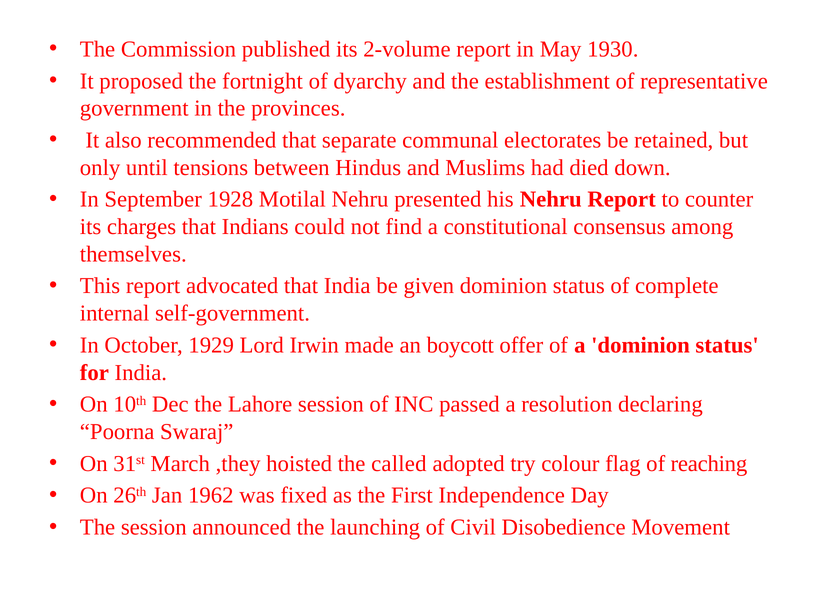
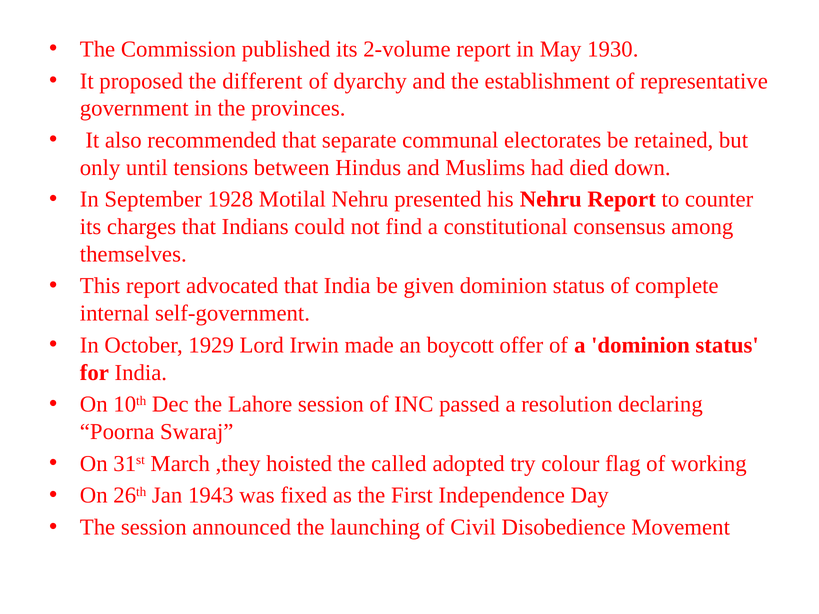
fortnight: fortnight -> different
reaching: reaching -> working
1962: 1962 -> 1943
